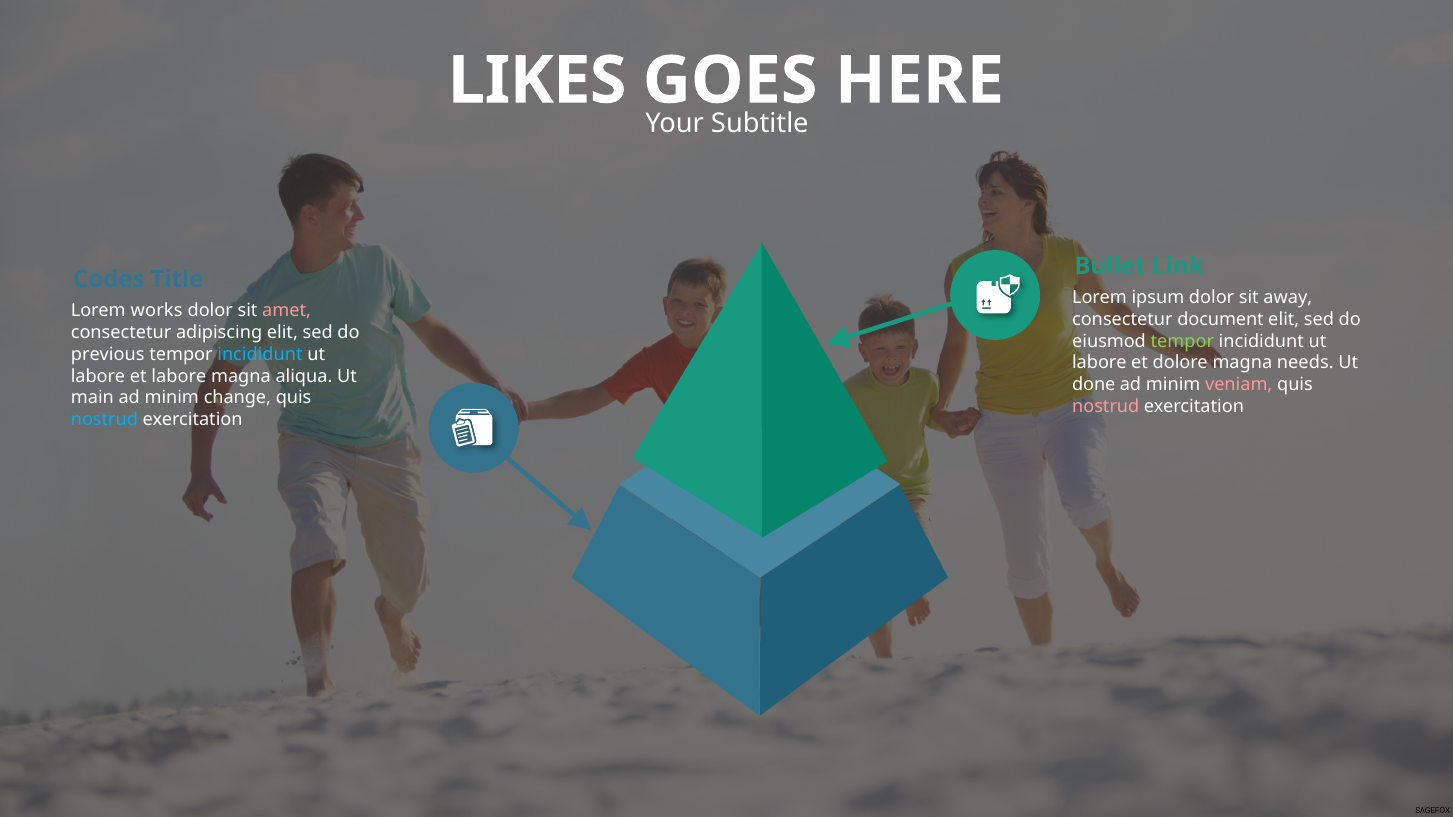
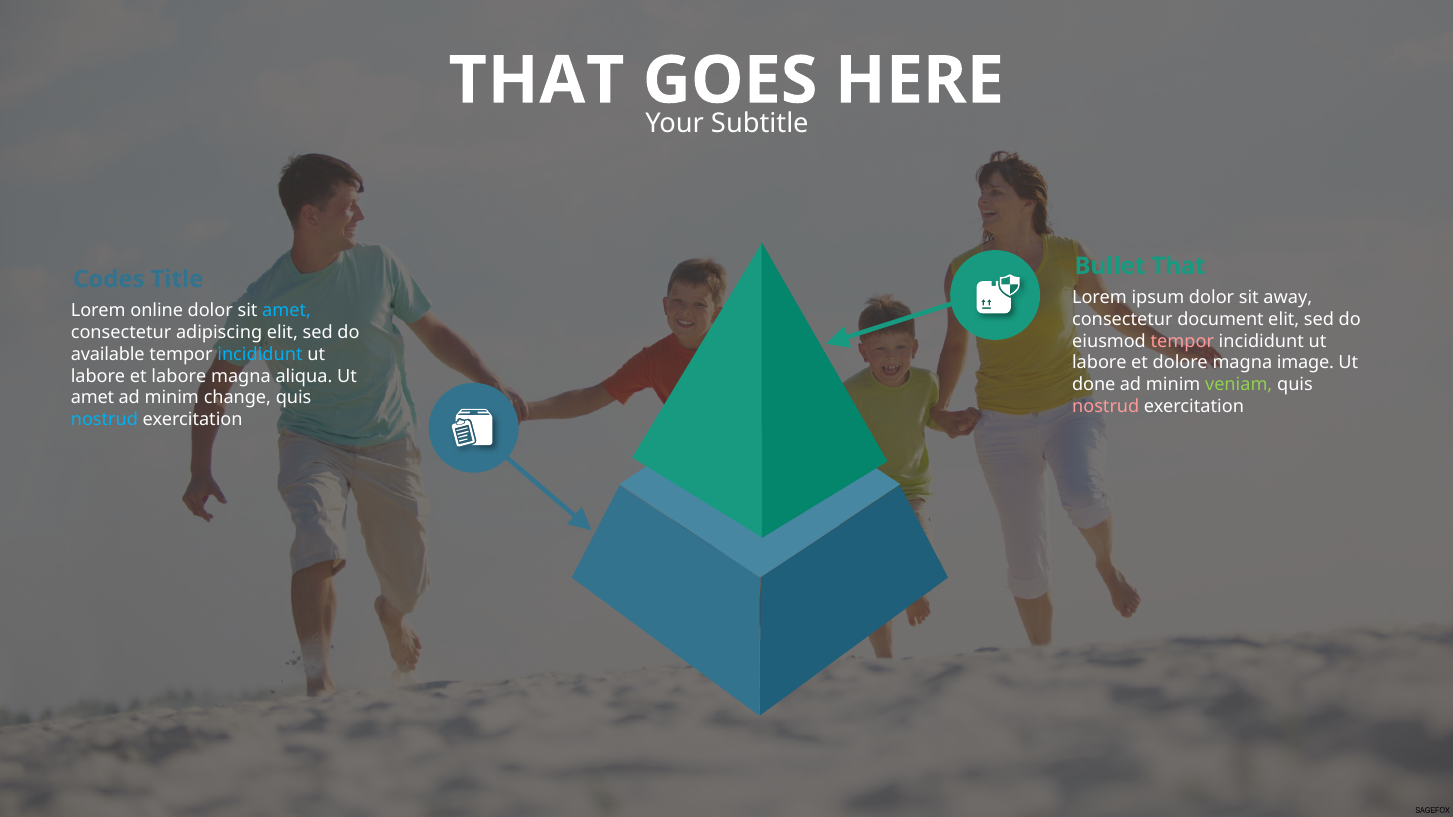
LIKES at (537, 81): LIKES -> THAT
Bullet Link: Link -> That
works: works -> online
amet at (287, 311) colour: pink -> light blue
tempor at (1182, 341) colour: light green -> pink
previous: previous -> available
needs: needs -> image
veniam colour: pink -> light green
main at (92, 398): main -> amet
